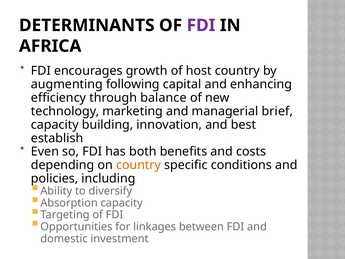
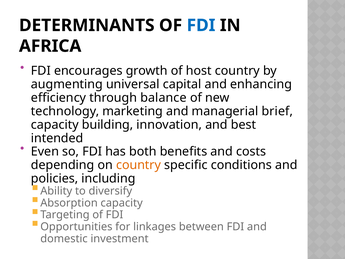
FDI at (201, 25) colour: purple -> blue
following: following -> universal
establish: establish -> intended
